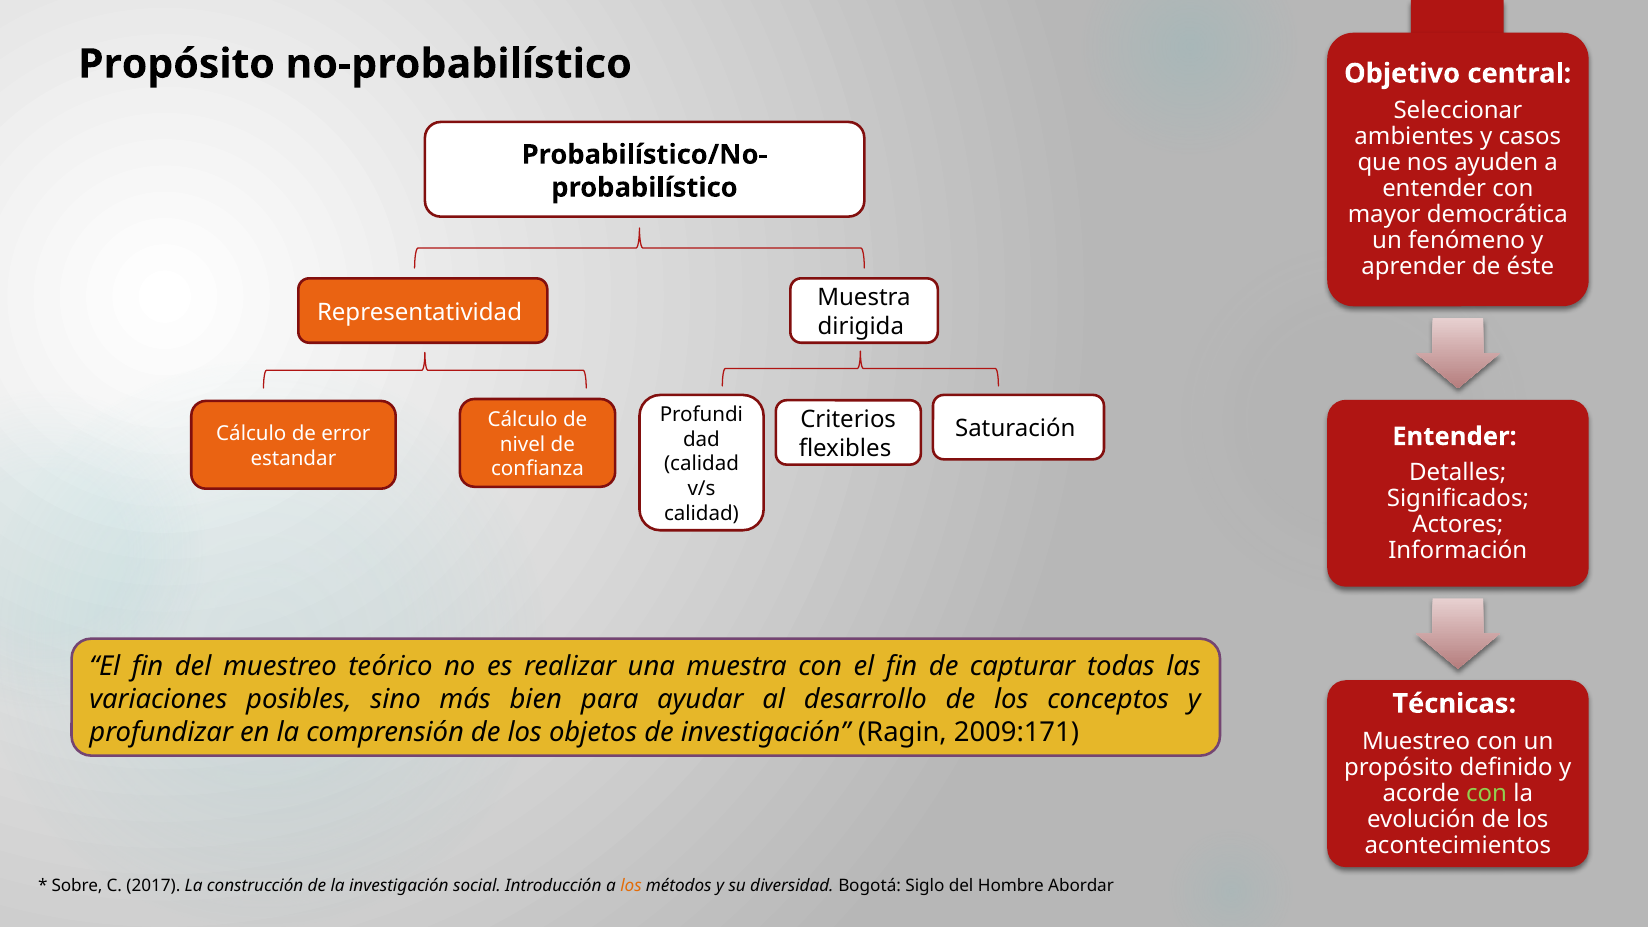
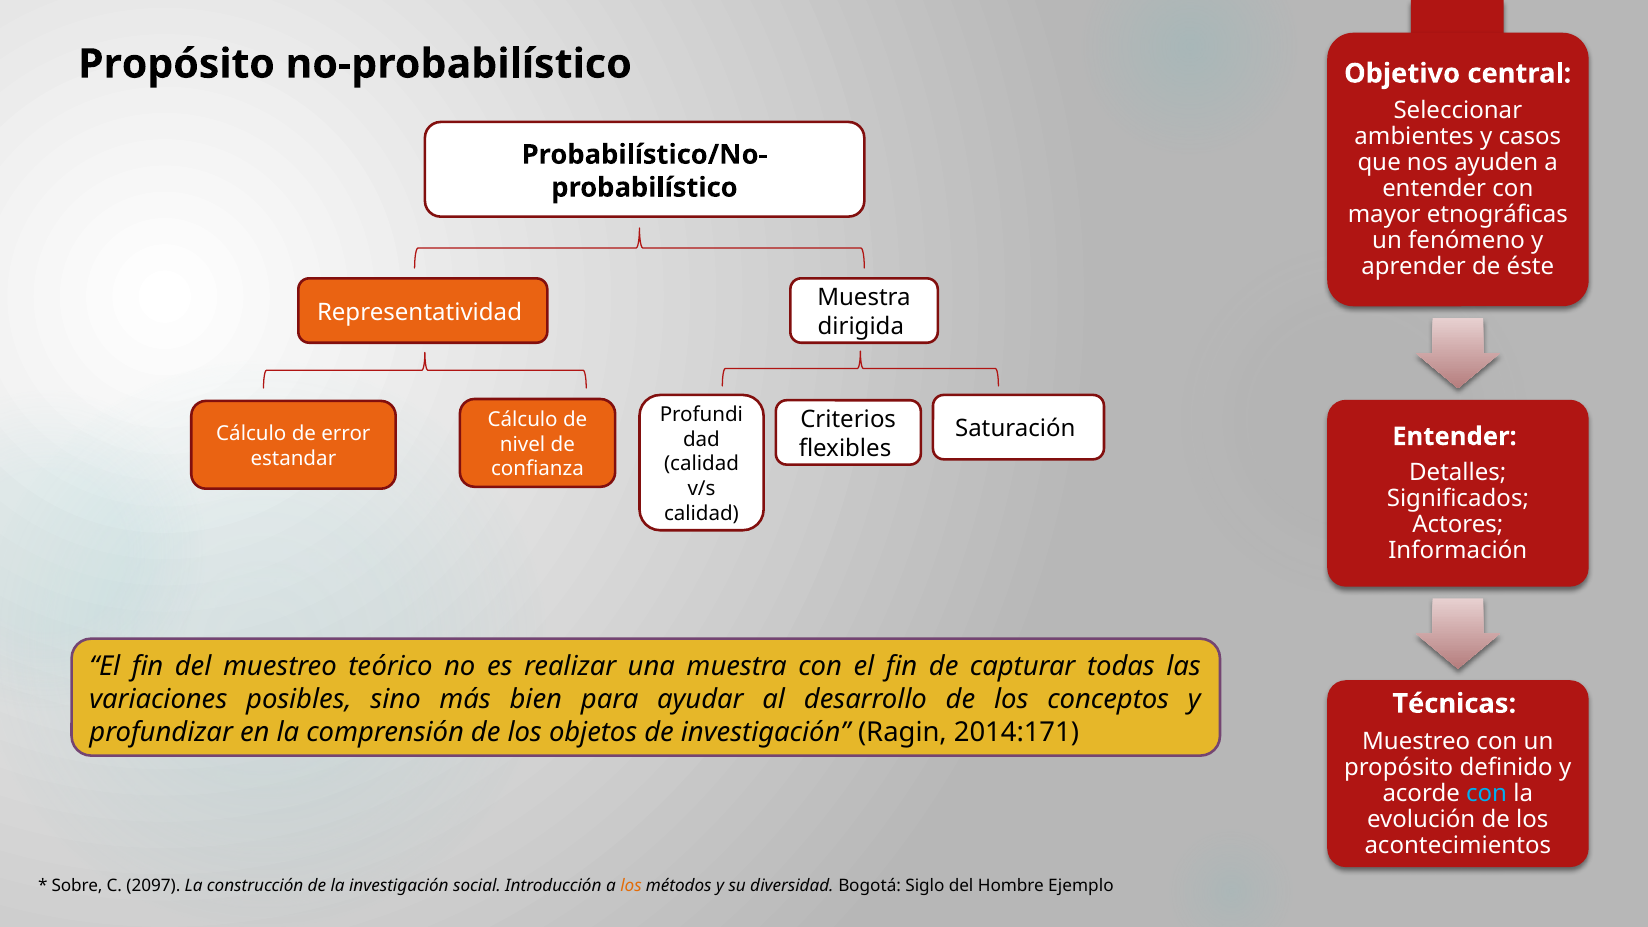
democrática: democrática -> etnográficas
2009:171: 2009:171 -> 2014:171
con at (1487, 793) colour: light green -> light blue
2017: 2017 -> 2097
Abordar: Abordar -> Ejemplo
